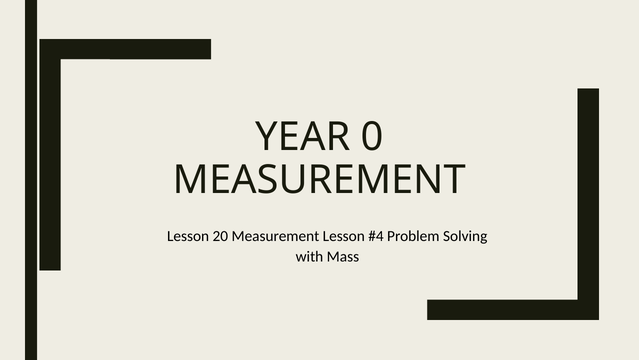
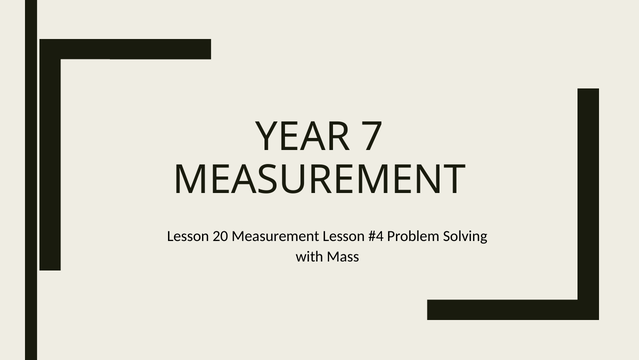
0: 0 -> 7
